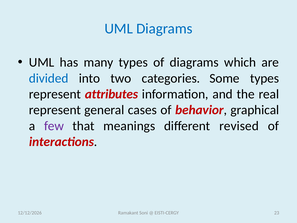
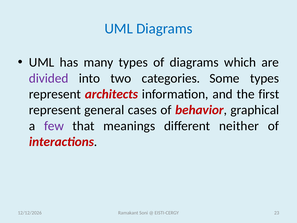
divided colour: blue -> purple
attributes: attributes -> architects
real: real -> first
revised: revised -> neither
